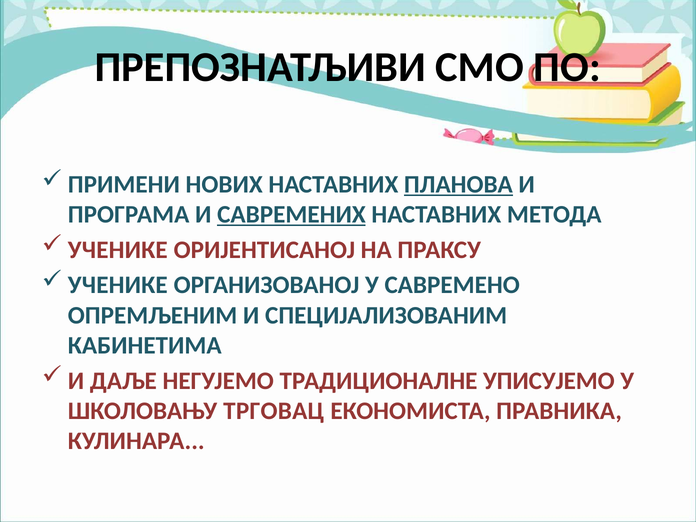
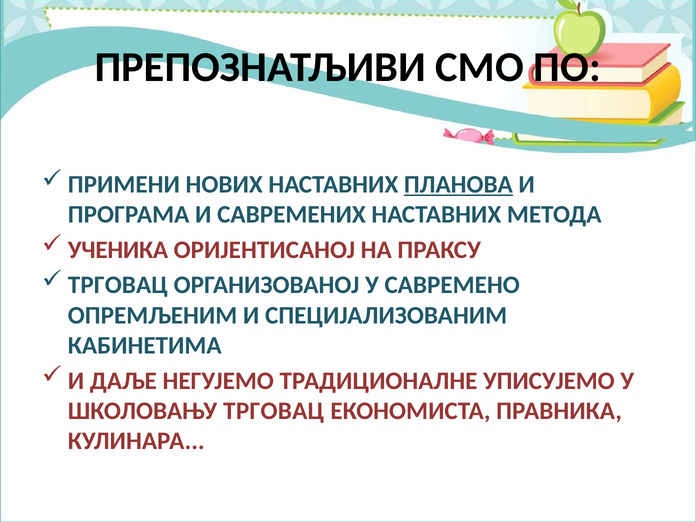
САВРЕМЕНИХ underline: present -> none
УЧЕНИКЕ at (118, 250): УЧЕНИКЕ -> УЧЕНИКА
УЧЕНИКЕ at (118, 285): УЧЕНИКЕ -> ТРГОВАЦ
